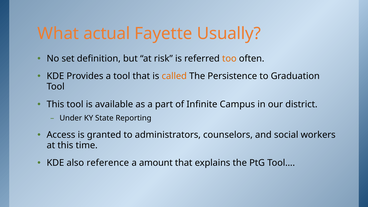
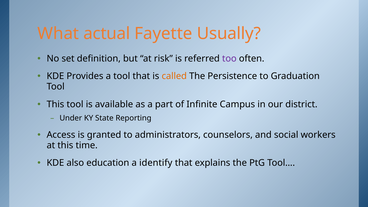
too colour: orange -> purple
reference: reference -> education
amount: amount -> identify
